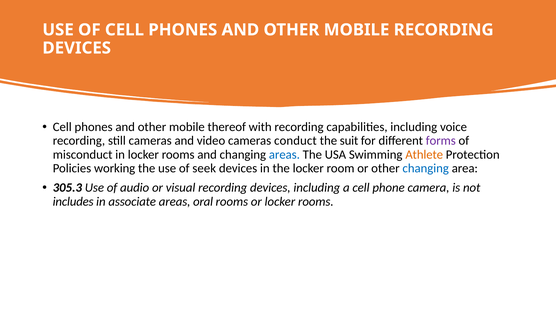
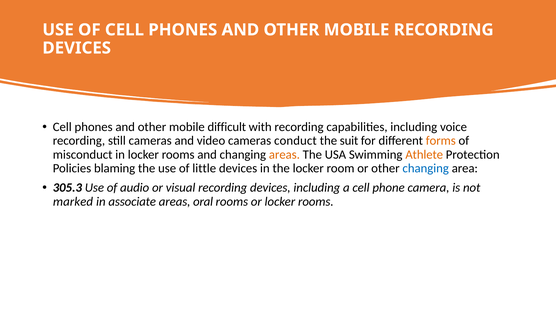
thereof: thereof -> difficult
forms colour: purple -> orange
areas at (284, 154) colour: blue -> orange
working: working -> blaming
seek: seek -> little
includes: includes -> marked
